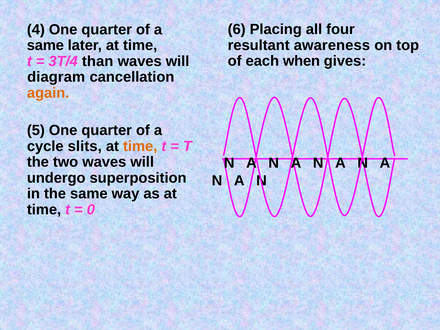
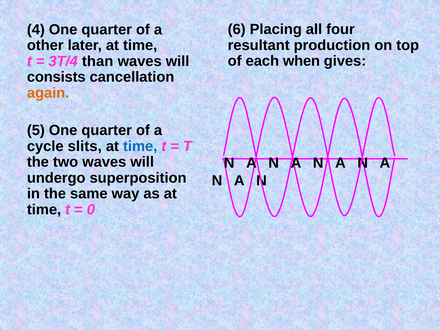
awareness: awareness -> production
same at (45, 45): same -> other
diagram: diagram -> consists
time at (140, 146) colour: orange -> blue
